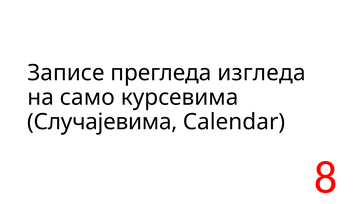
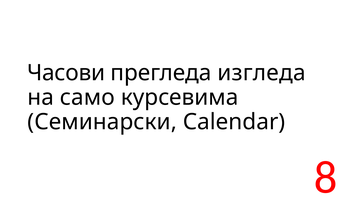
Записе: Записе -> Часови
Случајевима: Случајевима -> Семинарски
